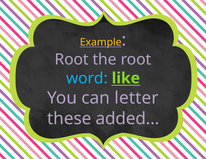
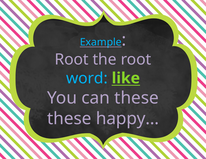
Example colour: yellow -> light blue
can letter: letter -> these
added…: added… -> happy…
